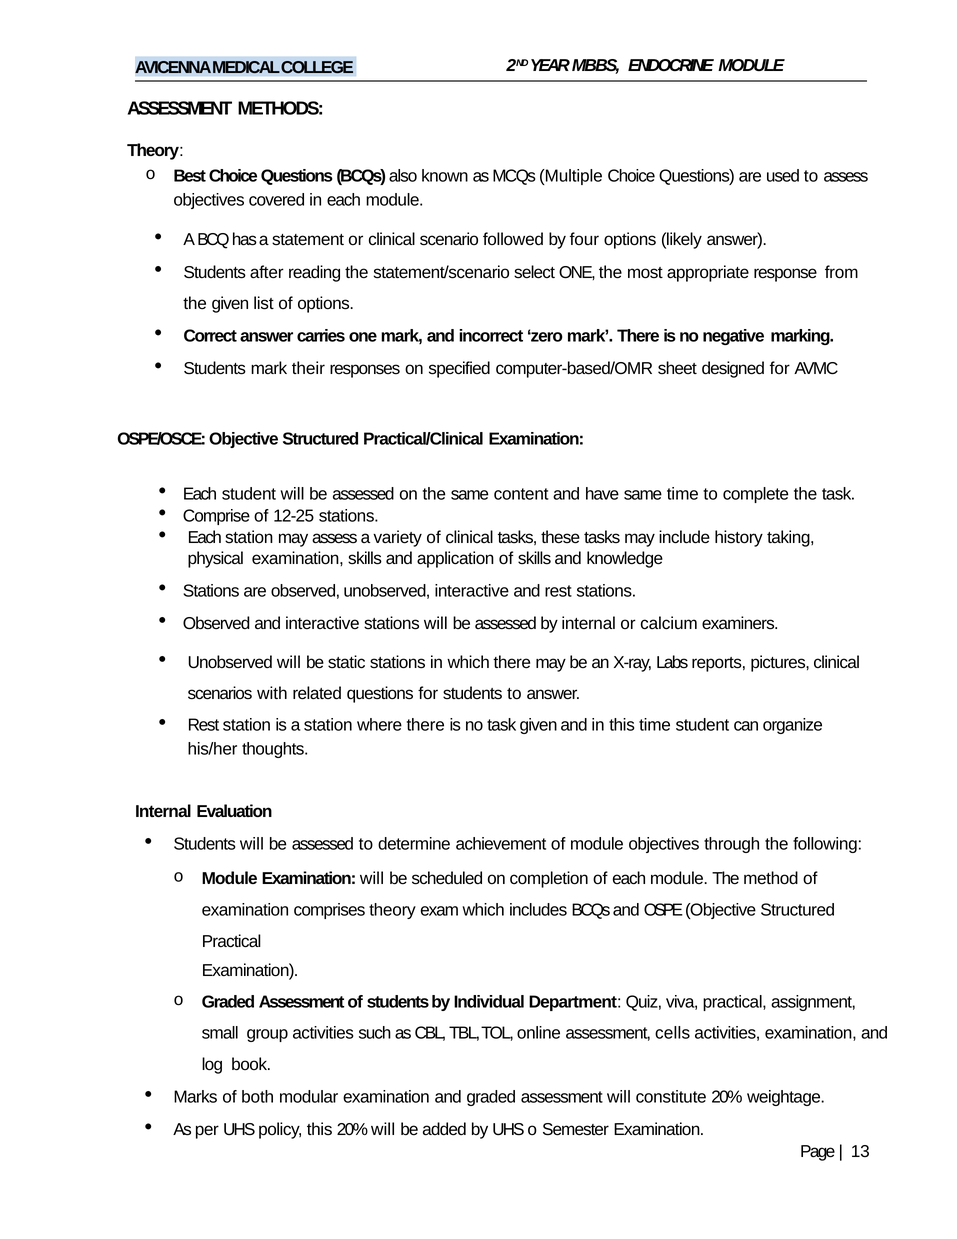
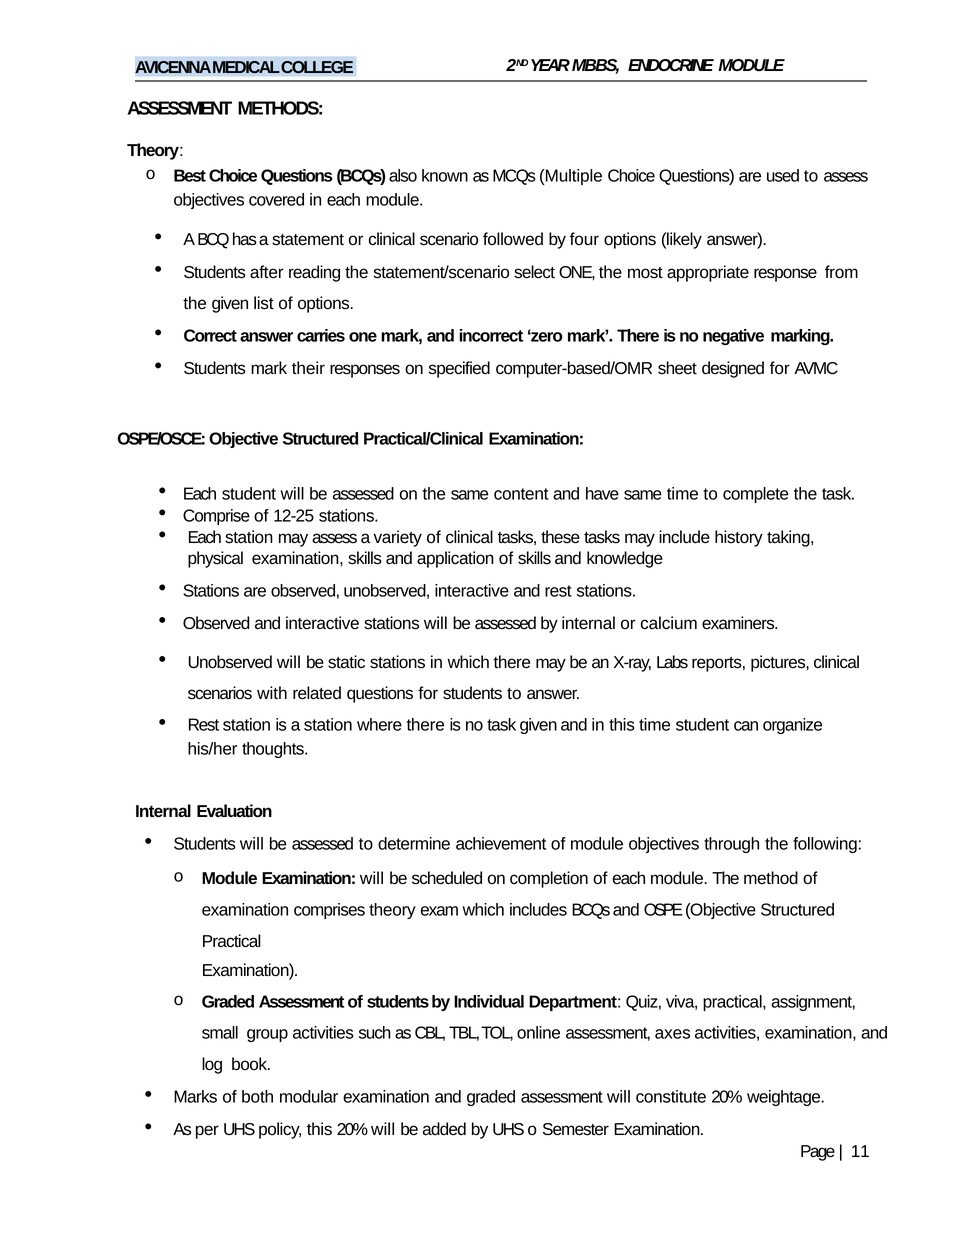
cells: cells -> axes
13: 13 -> 11
